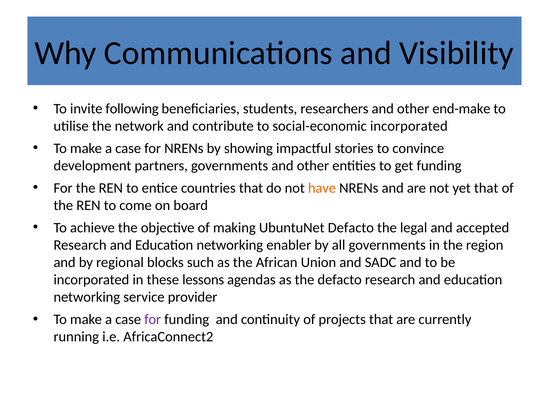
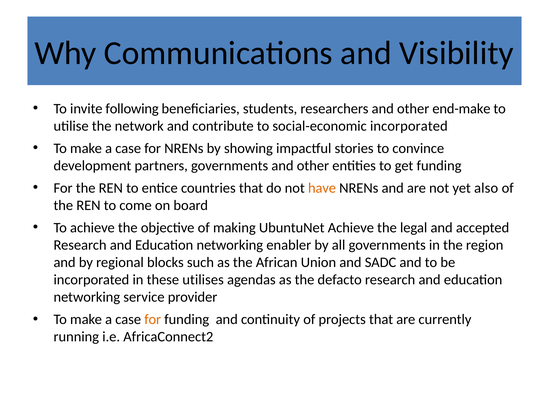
yet that: that -> also
UbuntuNet Defacto: Defacto -> Achieve
lessons: lessons -> utilises
for at (153, 319) colour: purple -> orange
